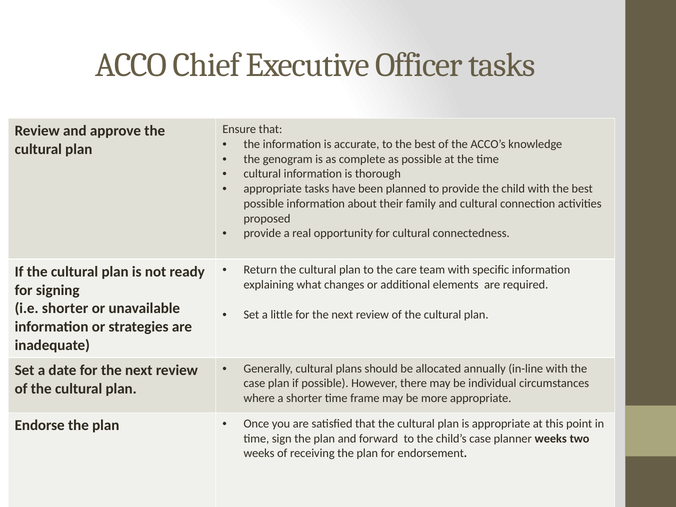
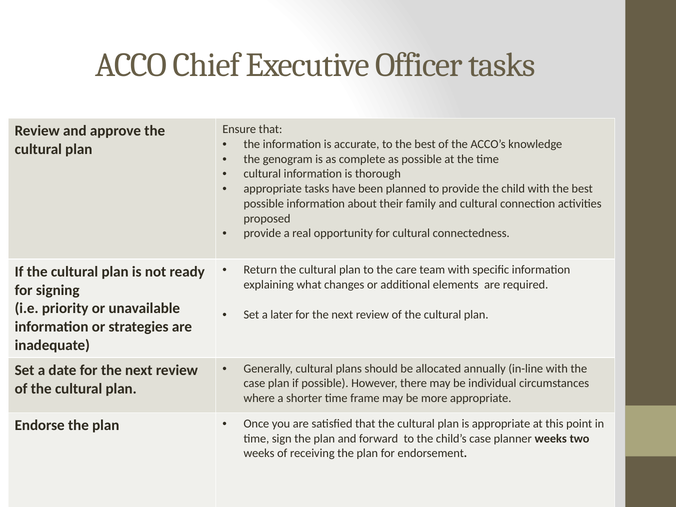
i.e shorter: shorter -> priority
little: little -> later
